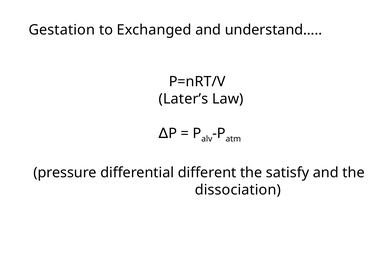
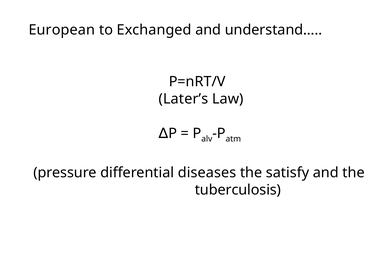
Gestation: Gestation -> European
different: different -> diseases
dissociation: dissociation -> tuberculosis
